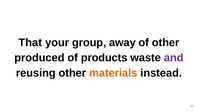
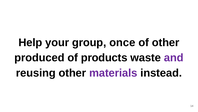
That: That -> Help
away: away -> once
materials colour: orange -> purple
